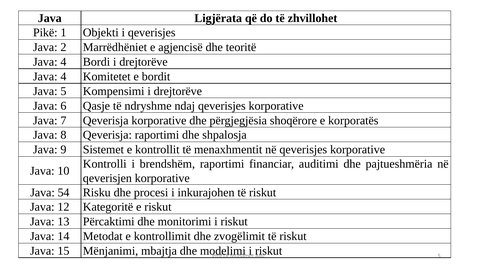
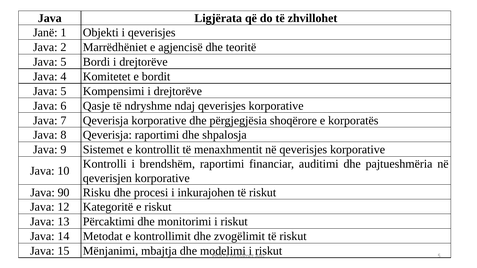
Pikë: Pikë -> Janë
4 at (63, 62): 4 -> 5
54: 54 -> 90
